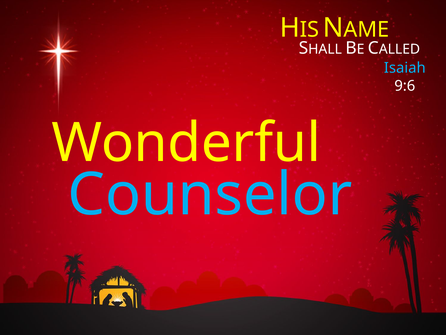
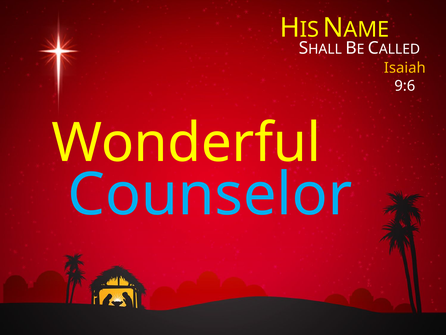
Isaiah colour: light blue -> yellow
